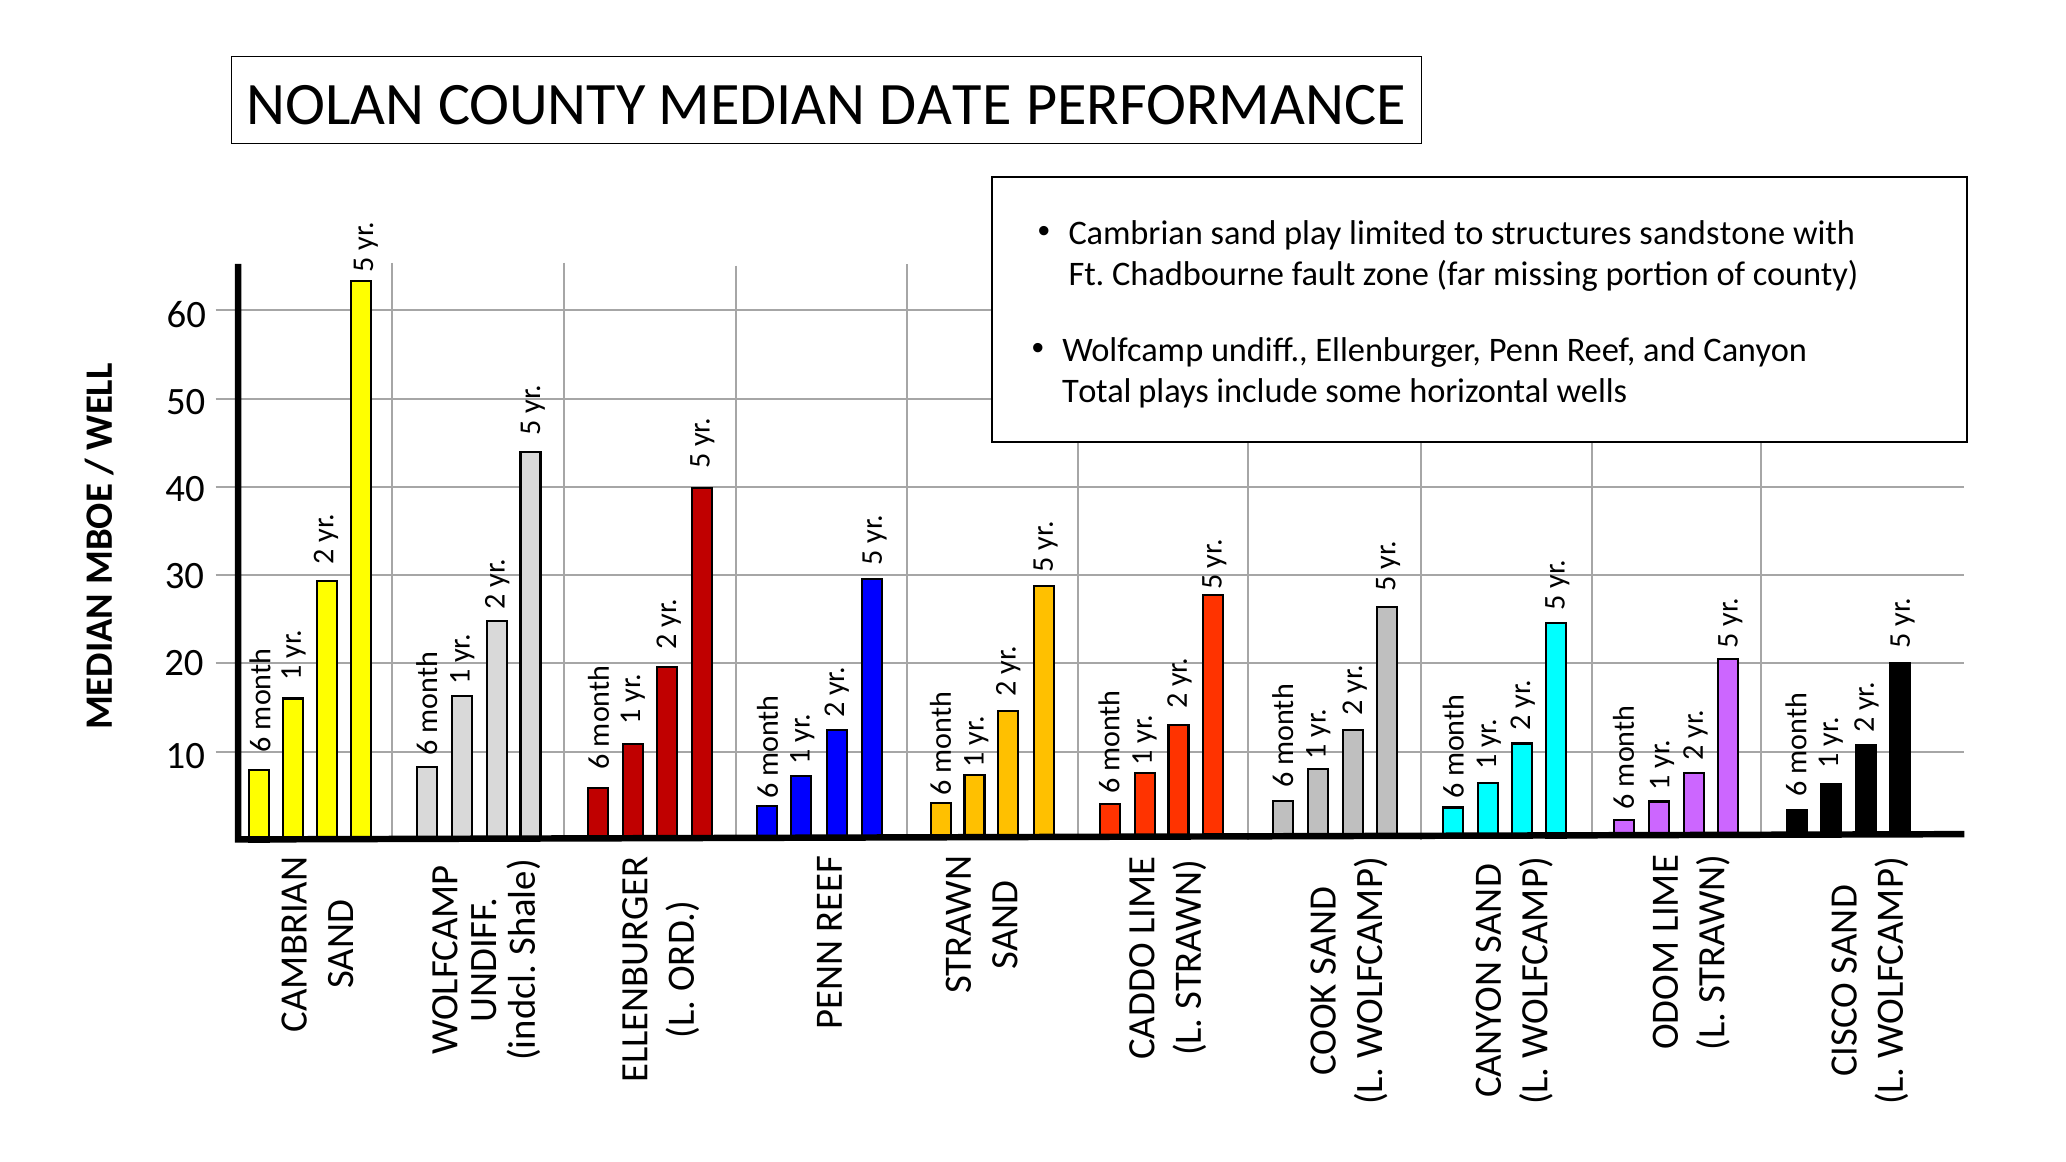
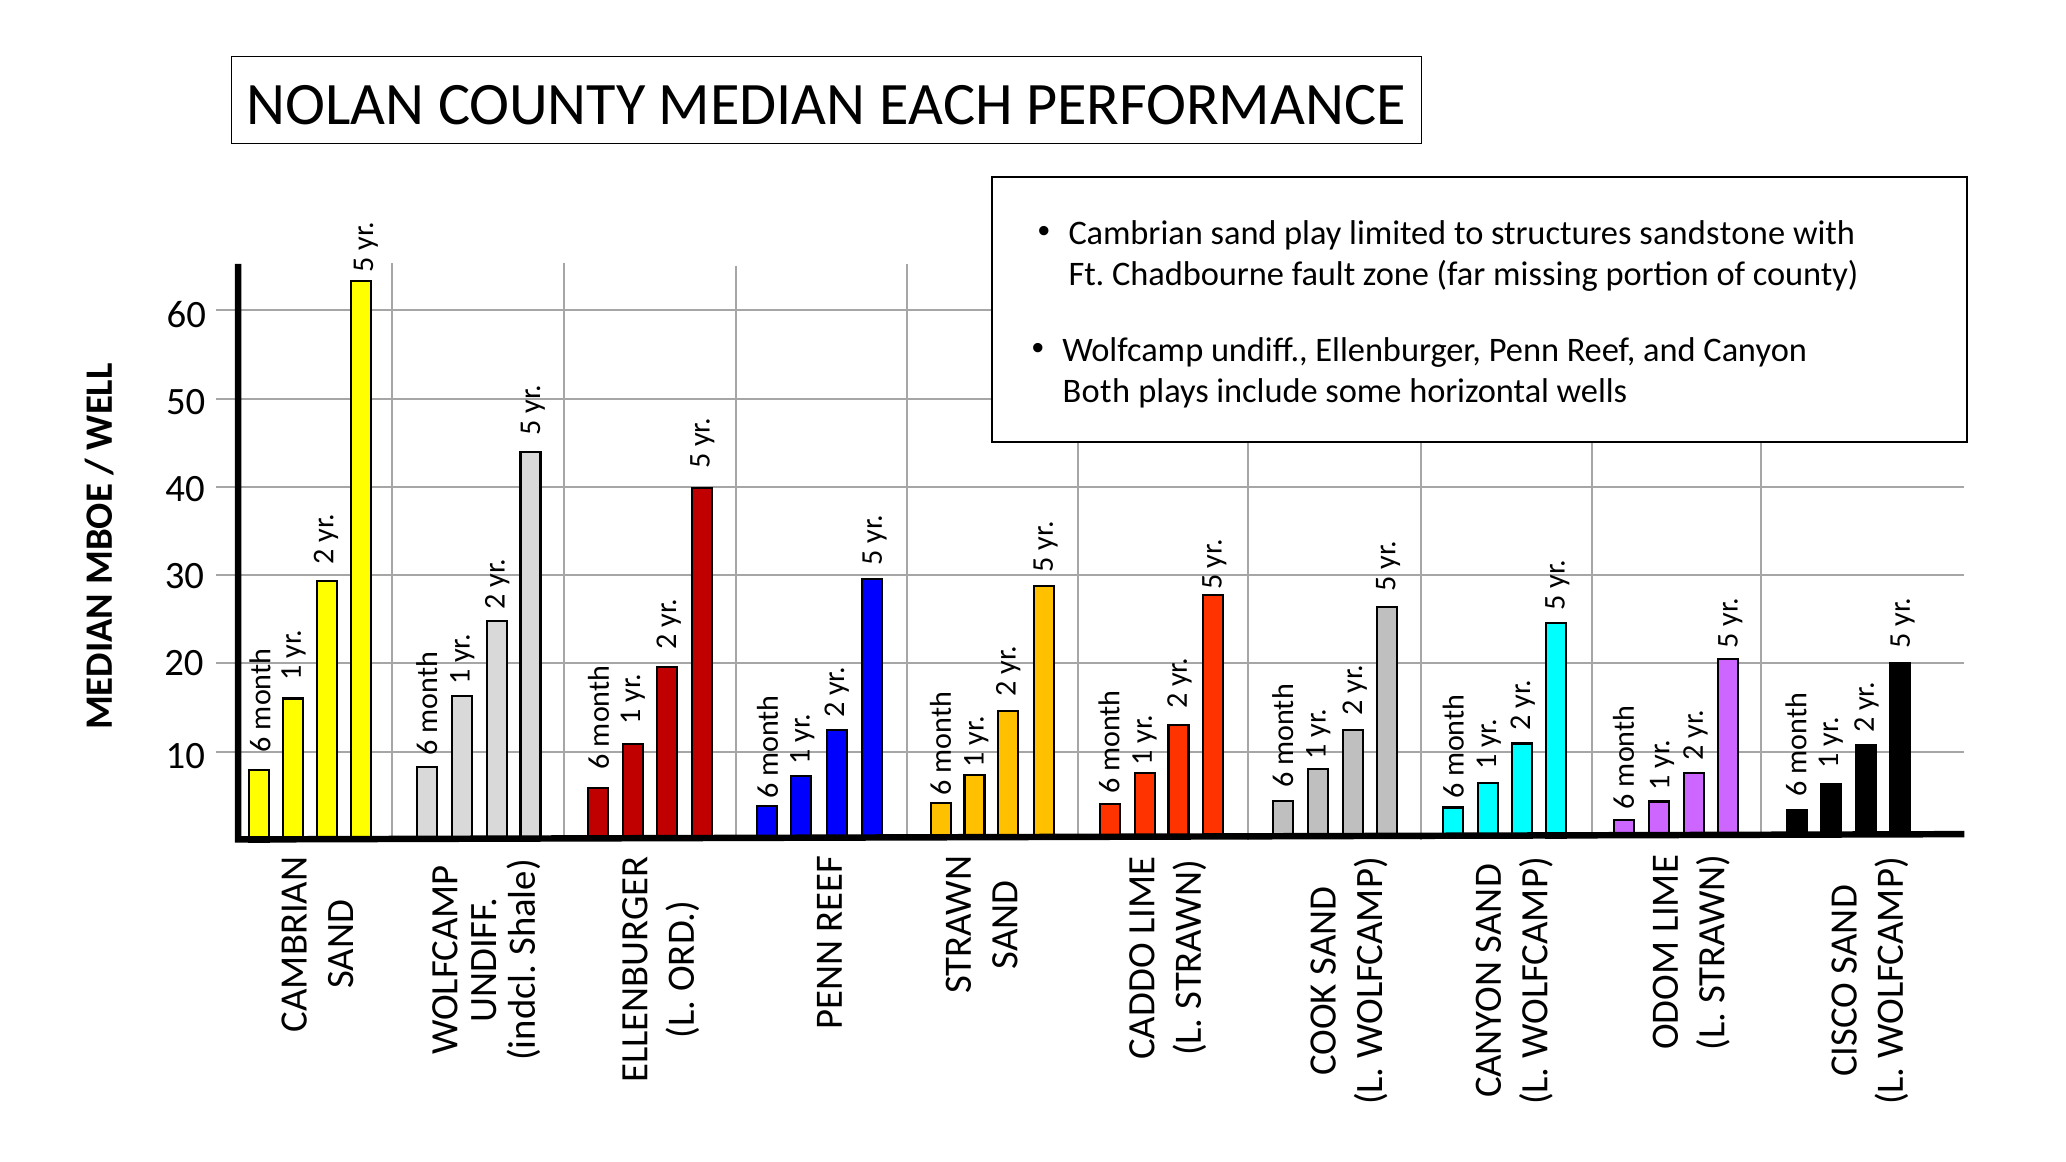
DATE: DATE -> EACH
Total: Total -> Both
